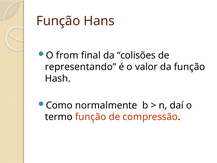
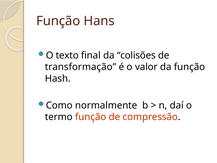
from: from -> texto
representando: representando -> transformação
